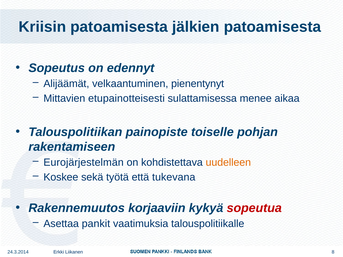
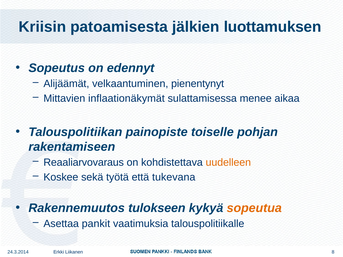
jälkien patoamisesta: patoamisesta -> luottamuksen
etupainotteisesti: etupainotteisesti -> inflaationäkymät
Eurojärjestelmän: Eurojärjestelmän -> Reaaliarvovaraus
korjaaviin: korjaaviin -> tulokseen
sopeutua colour: red -> orange
